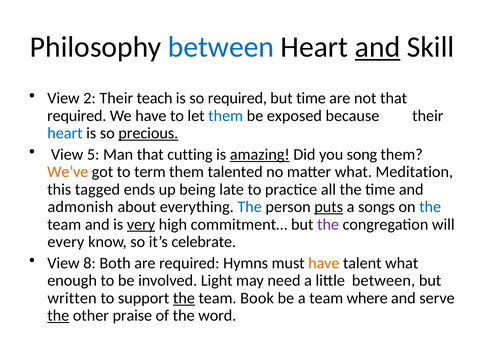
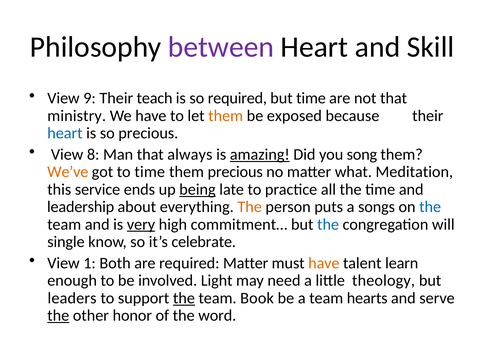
between at (221, 47) colour: blue -> purple
and at (378, 47) underline: present -> none
2: 2 -> 9
required at (77, 116): required -> ministry
them at (226, 116) colour: blue -> orange
precious at (148, 133) underline: present -> none
5: 5 -> 8
cutting: cutting -> always
to term: term -> time
them talented: talented -> precious
tagged: tagged -> service
being underline: none -> present
admonish: admonish -> leadership
The at (250, 207) colour: blue -> orange
puts underline: present -> none
the at (328, 224) colour: purple -> blue
every: every -> single
8: 8 -> 1
required Hymns: Hymns -> Matter
talent what: what -> learn
little between: between -> theology
written: written -> leaders
where: where -> hearts
praise: praise -> honor
